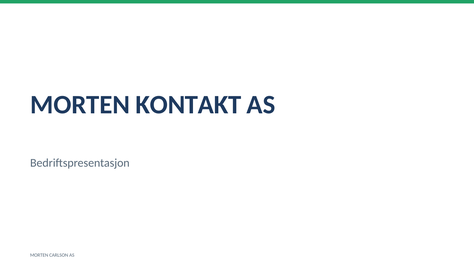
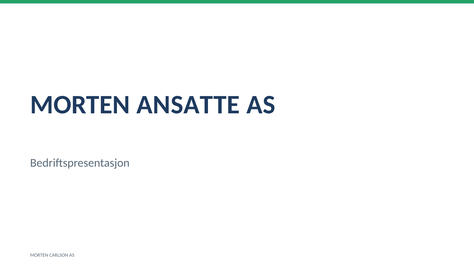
KONTAKT: KONTAKT -> ANSATTE
